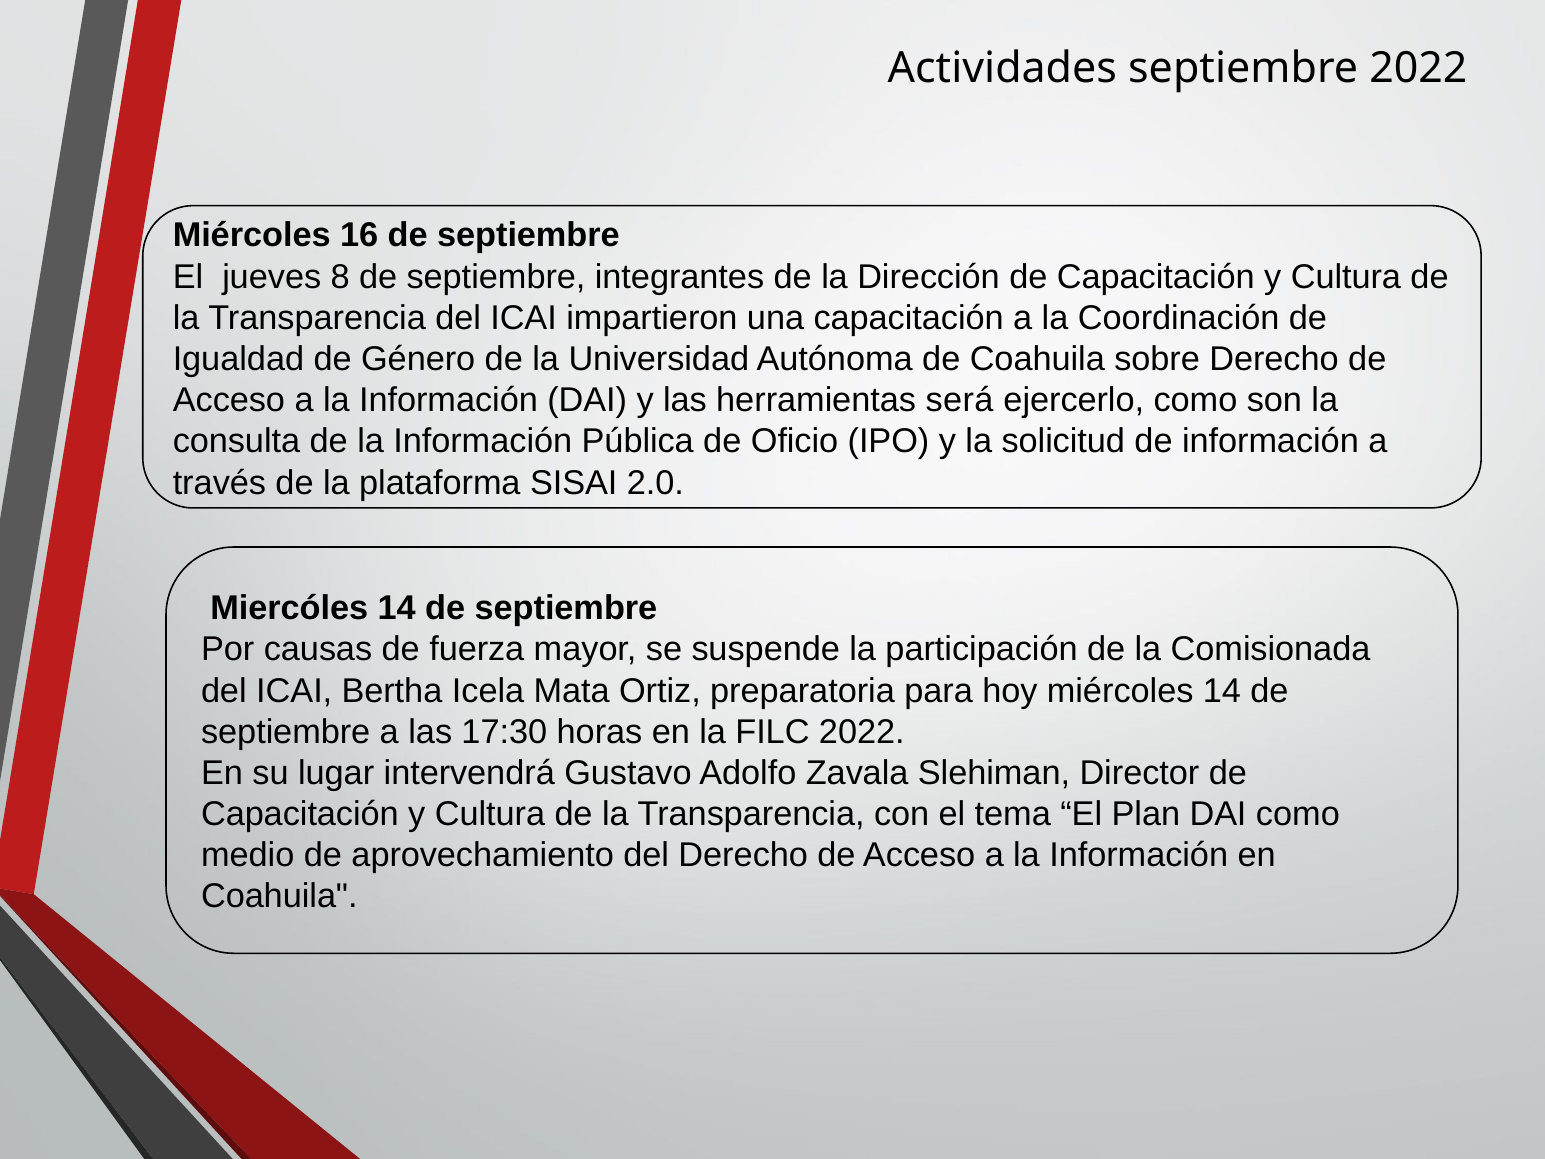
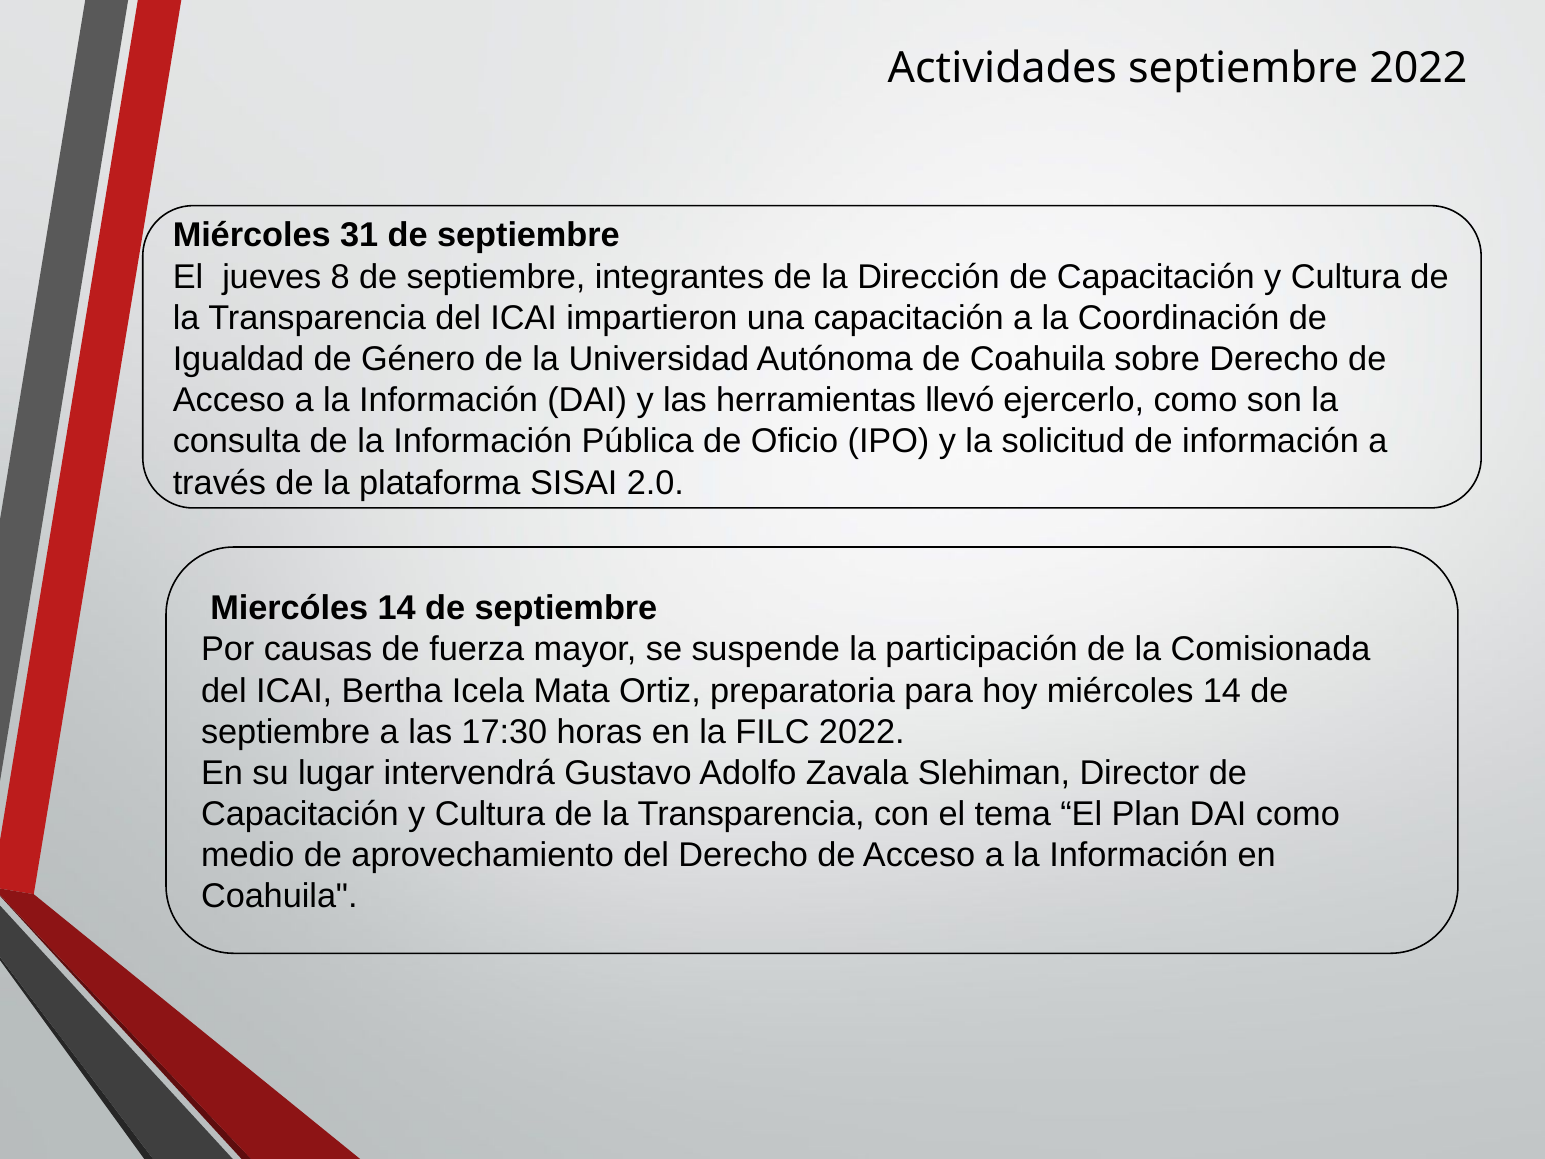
16: 16 -> 31
será: será -> llevó
